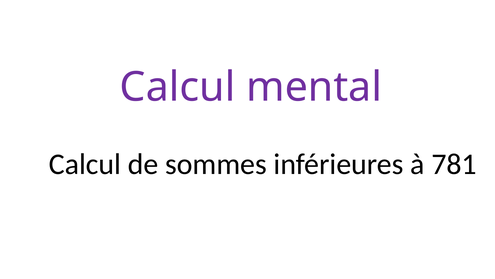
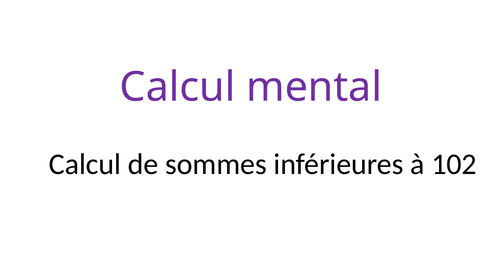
781: 781 -> 102
